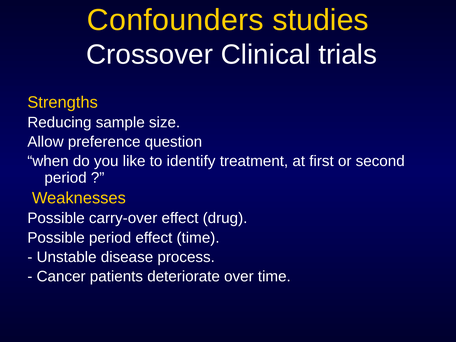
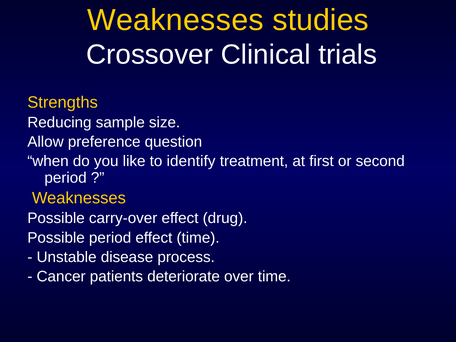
Confounders at (175, 20): Confounders -> Weaknesses
